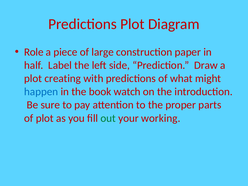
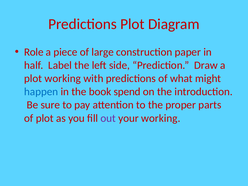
plot creating: creating -> working
watch: watch -> spend
out colour: green -> purple
